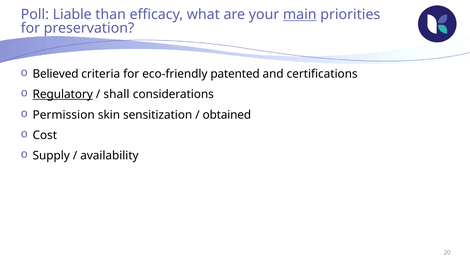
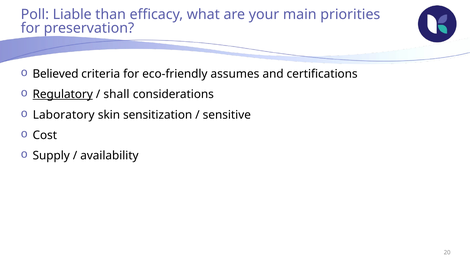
main underline: present -> none
patented: patented -> assumes
Permission: Permission -> Laboratory
obtained: obtained -> sensitive
